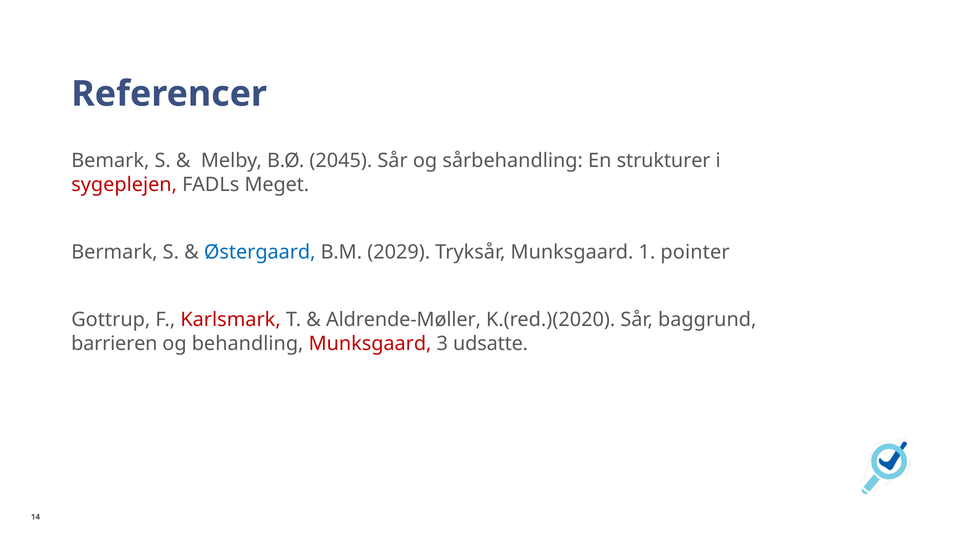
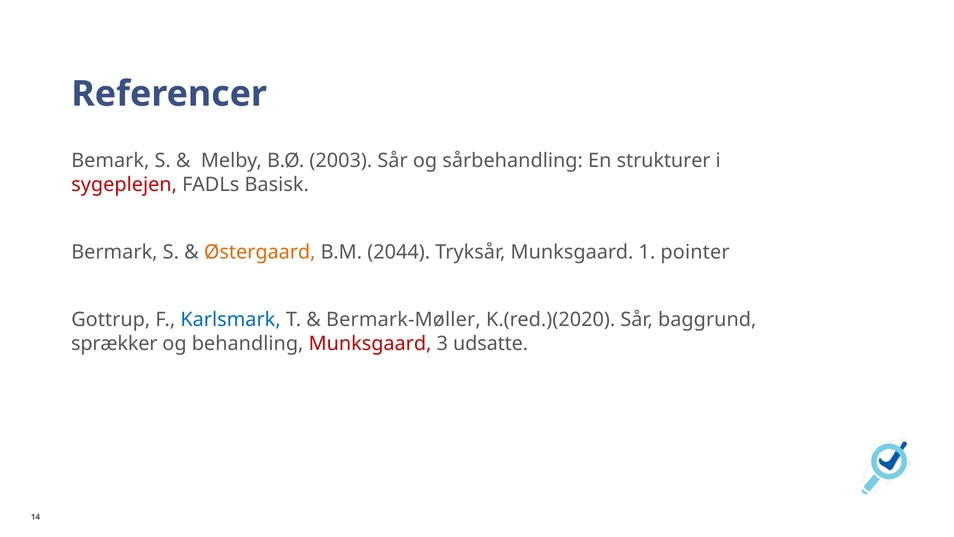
2045: 2045 -> 2003
Meget: Meget -> Basisk
Østergaard colour: blue -> orange
2029: 2029 -> 2044
Karlsmark colour: red -> blue
Aldrende-Møller: Aldrende-Møller -> Bermark-Møller
barrieren: barrieren -> sprækker
